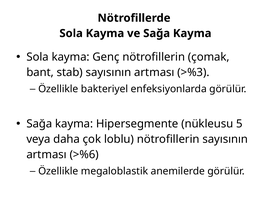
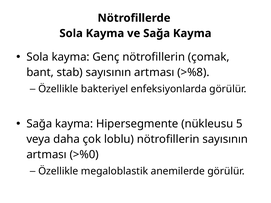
>%3: >%3 -> >%8
>%6: >%6 -> >%0
